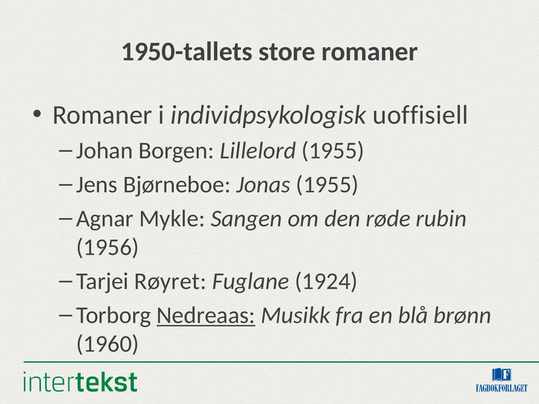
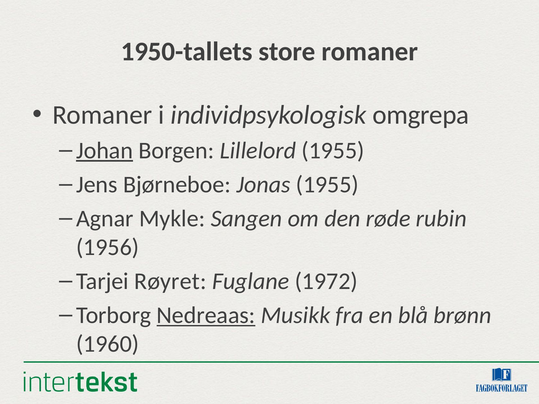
uoffisiell: uoffisiell -> omgrepa
Johan underline: none -> present
1924: 1924 -> 1972
